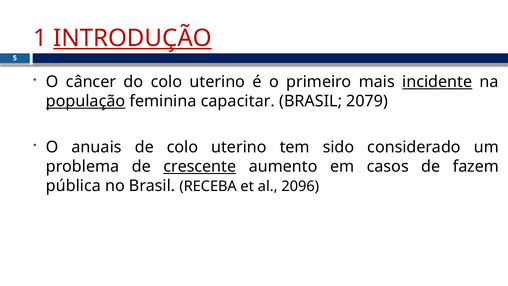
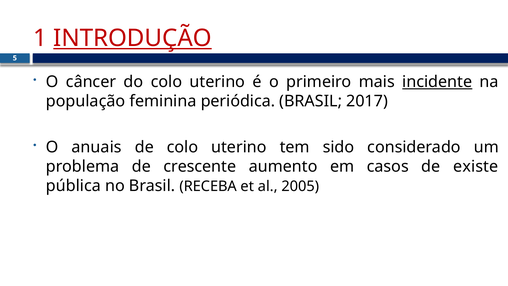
população underline: present -> none
capacitar: capacitar -> periódica
2079: 2079 -> 2017
crescente underline: present -> none
fazem: fazem -> existe
2096: 2096 -> 2005
